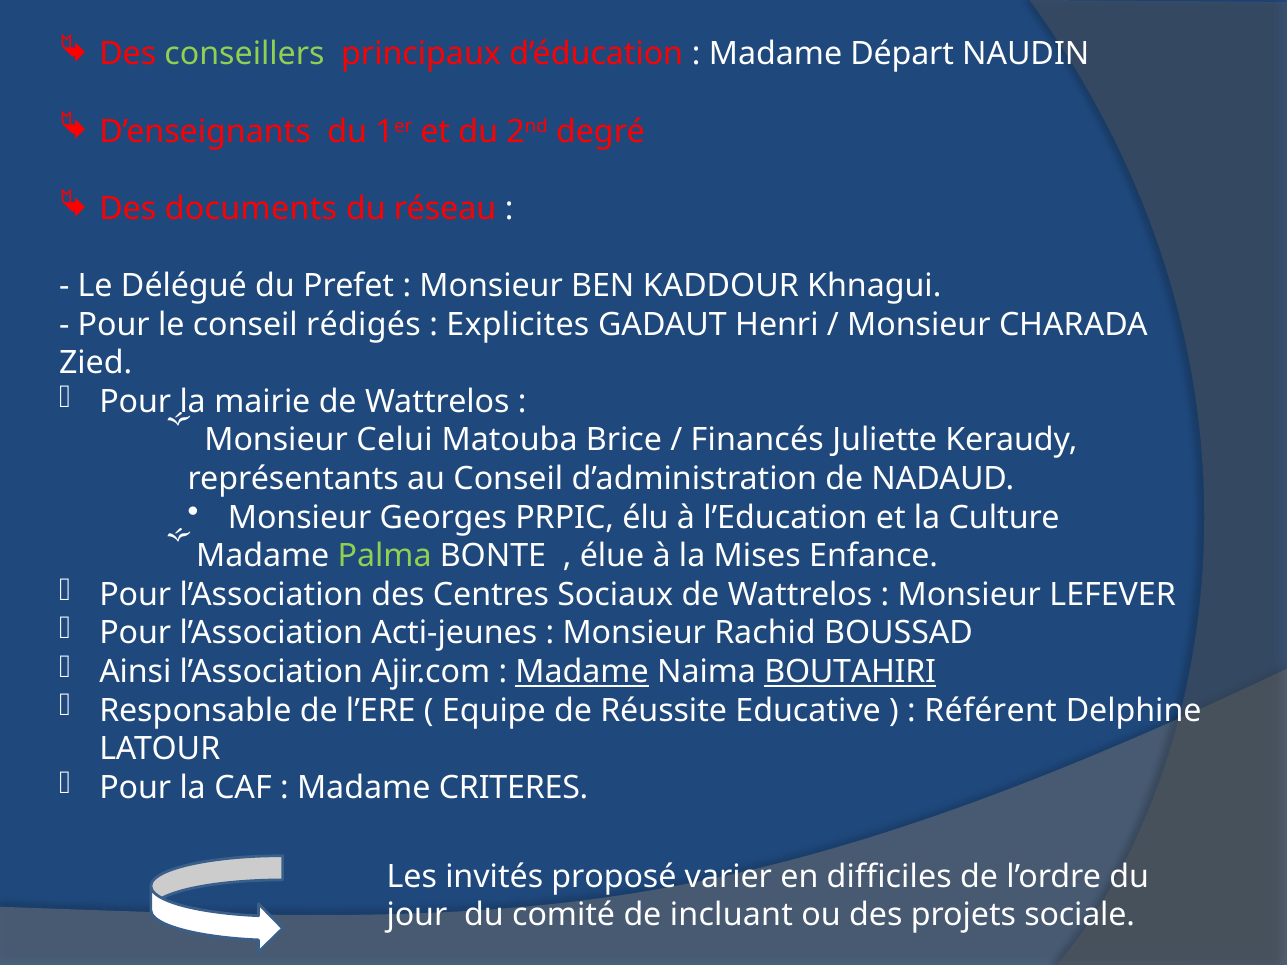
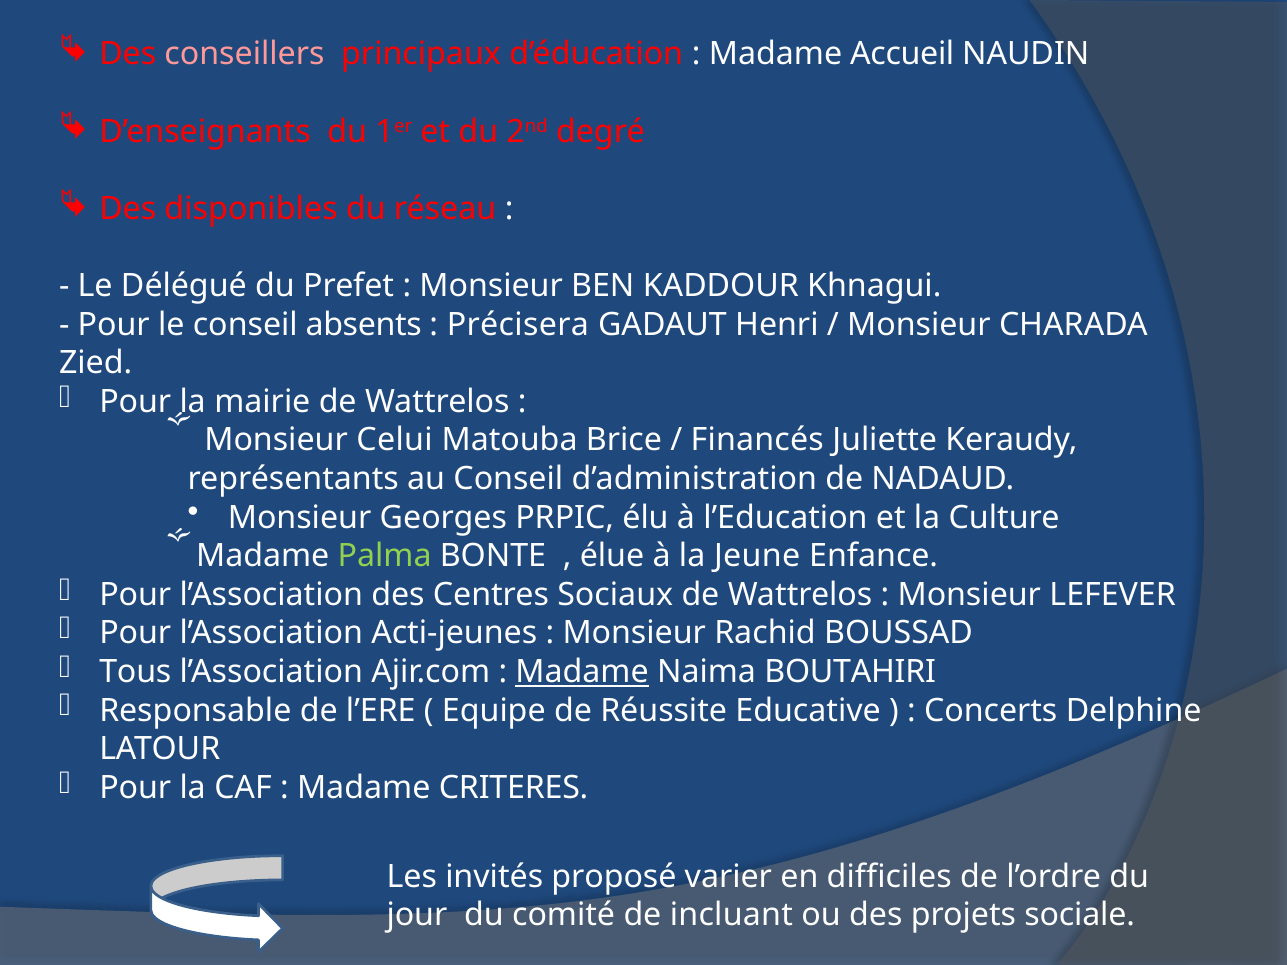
conseillers colour: light green -> pink
Départ: Départ -> Accueil
documents: documents -> disponibles
rédigés: rédigés -> absents
Explicites: Explicites -> Précisera
Mises: Mises -> Jeune
Ainsi: Ainsi -> Tous
BOUTAHIRI underline: present -> none
Référent: Référent -> Concerts
